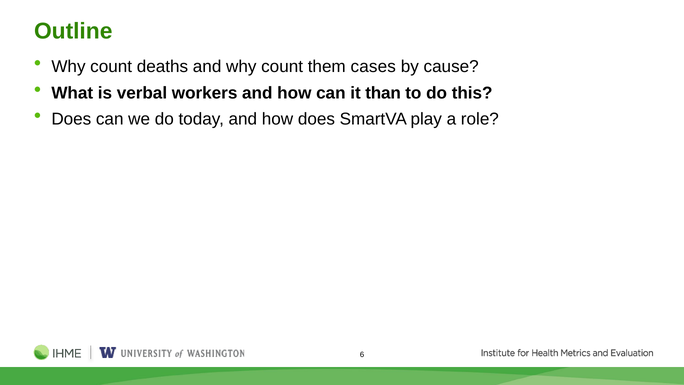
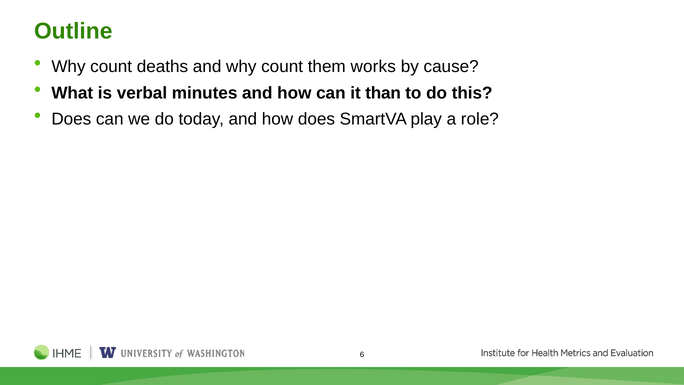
cases: cases -> works
workers: workers -> minutes
